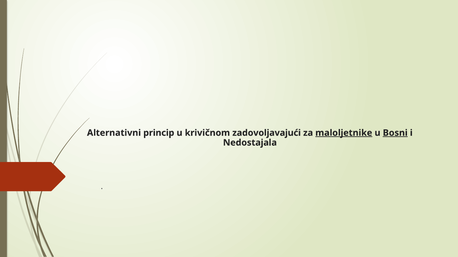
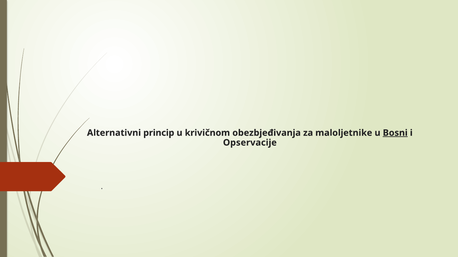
zadovoljavajući: zadovoljavajući -> obezbjeđivanja
maloljetnike underline: present -> none
Nedostajala: Nedostajala -> Opservacije
